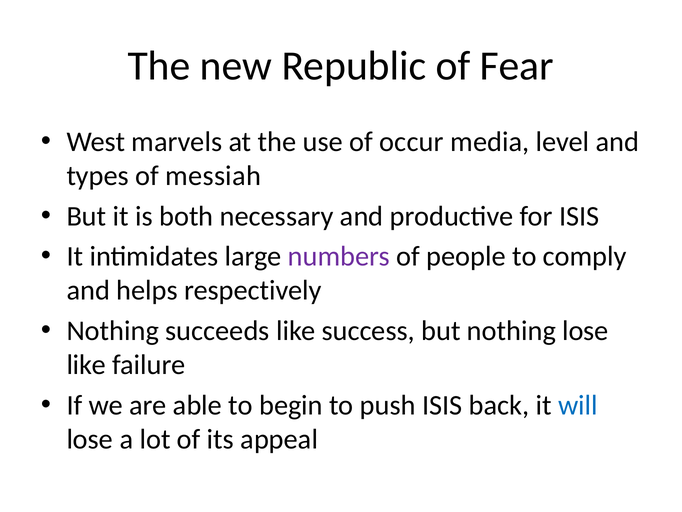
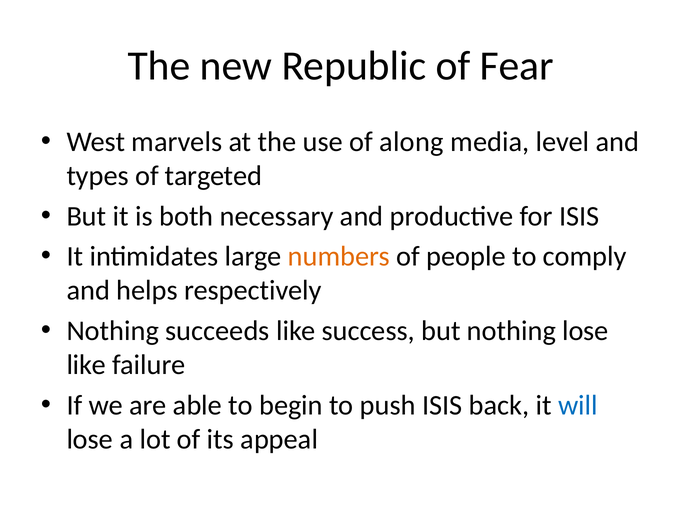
occur: occur -> along
messiah: messiah -> targeted
numbers colour: purple -> orange
